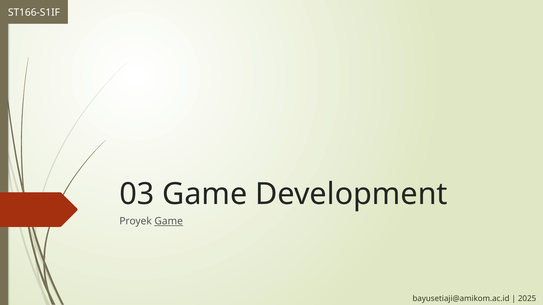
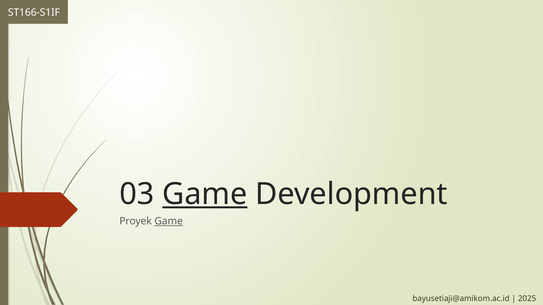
Game at (205, 195) underline: none -> present
